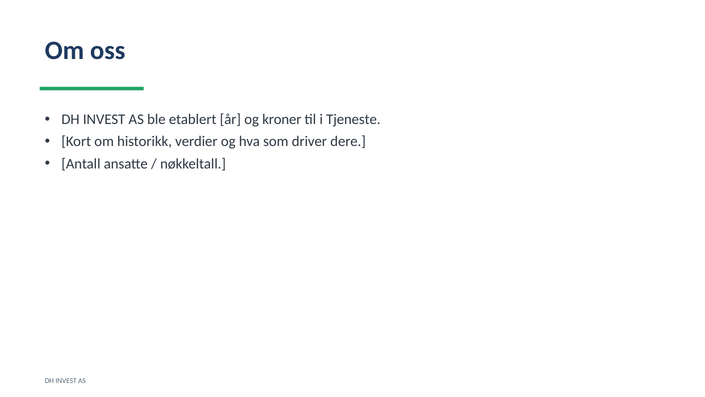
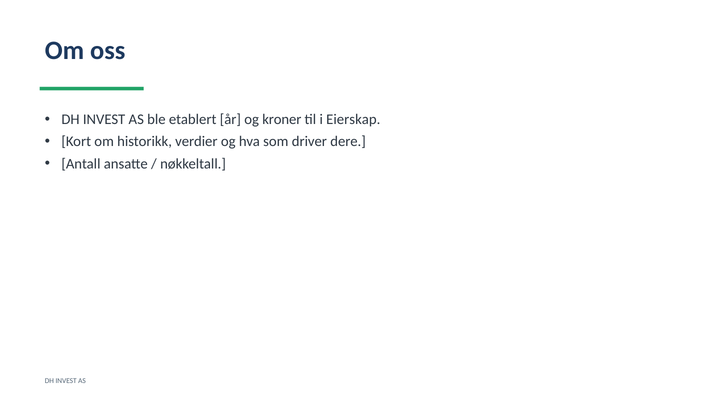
Tjeneste: Tjeneste -> Eierskap
